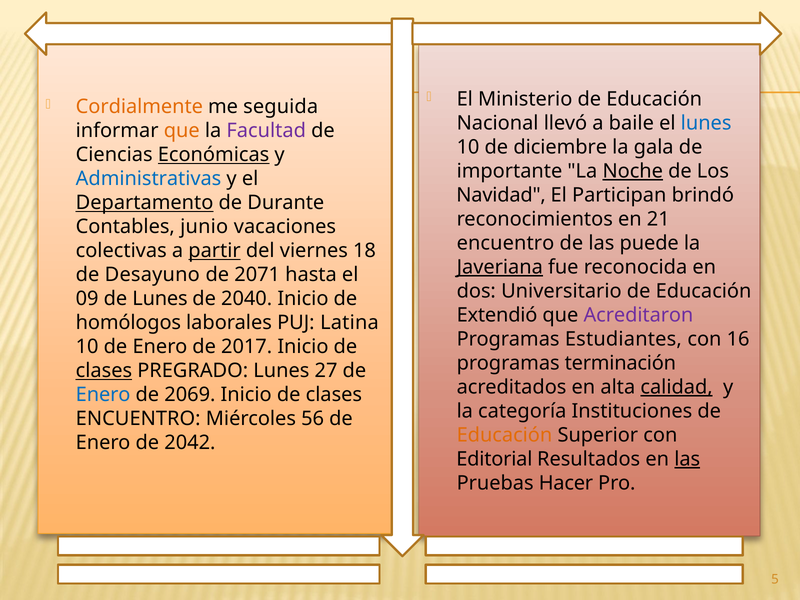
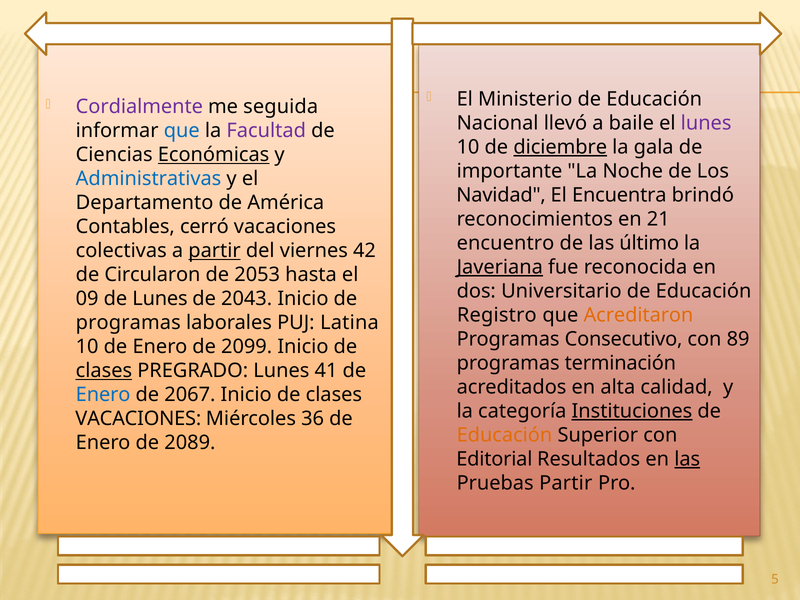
Cordialmente colour: orange -> purple
lunes at (706, 123) colour: blue -> purple
que at (182, 131) colour: orange -> blue
diciembre underline: none -> present
Noche underline: present -> none
Participan: Participan -> Encuentra
Departamento underline: present -> none
Durante: Durante -> América
junio: junio -> cerró
puede: puede -> último
18: 18 -> 42
Desayuno: Desayuno -> Circularon
2071: 2071 -> 2053
2040: 2040 -> 2043
Extendió: Extendió -> Registro
Acreditaron colour: purple -> orange
homólogos at (128, 323): homólogos -> programas
Estudiantes: Estudiantes -> Consecutivo
16: 16 -> 89
2017: 2017 -> 2099
27: 27 -> 41
calidad underline: present -> none
2069: 2069 -> 2067
Instituciones underline: none -> present
ENCUENTRO at (138, 419): ENCUENTRO -> VACACIONES
56: 56 -> 36
2042: 2042 -> 2089
Pruebas Hacer: Hacer -> Partir
